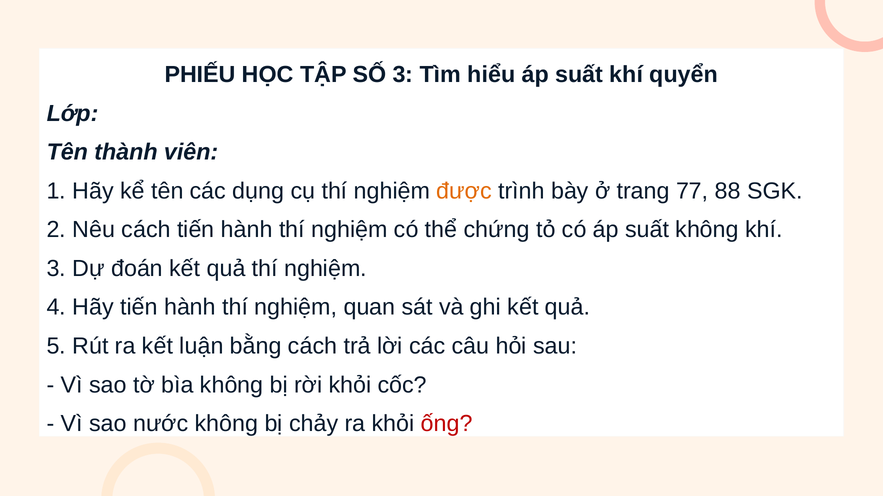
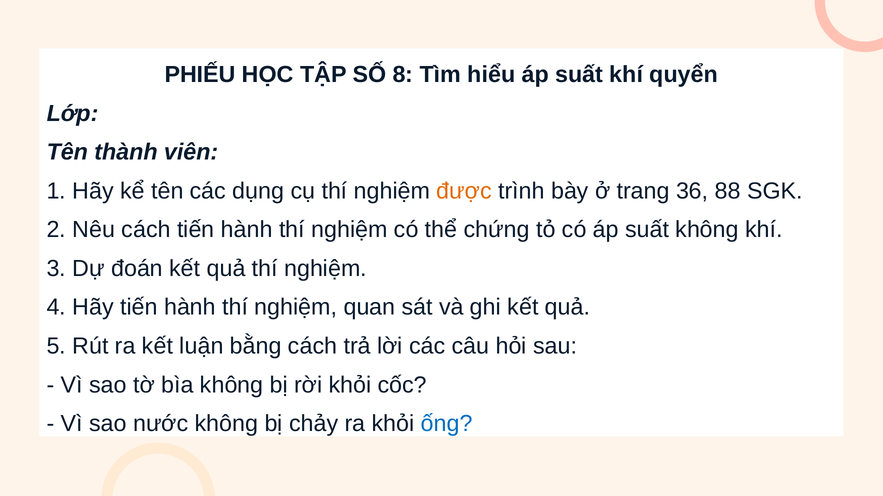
SỐ 3: 3 -> 8
77: 77 -> 36
ống colour: red -> blue
